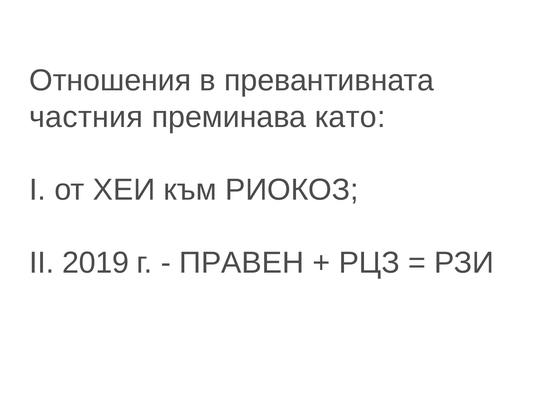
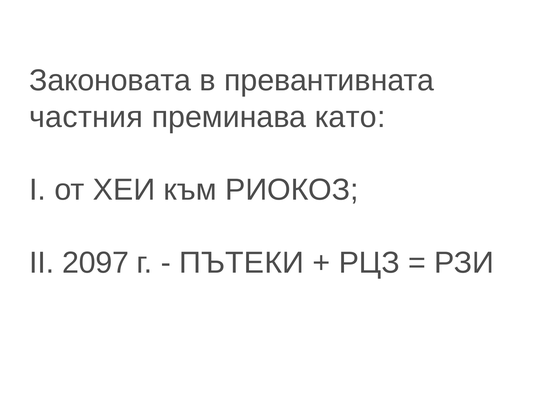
Отношения: Отношения -> Законовата
2019: 2019 -> 2097
ПРАВЕН: ПРАВЕН -> ПЪТЕКИ
